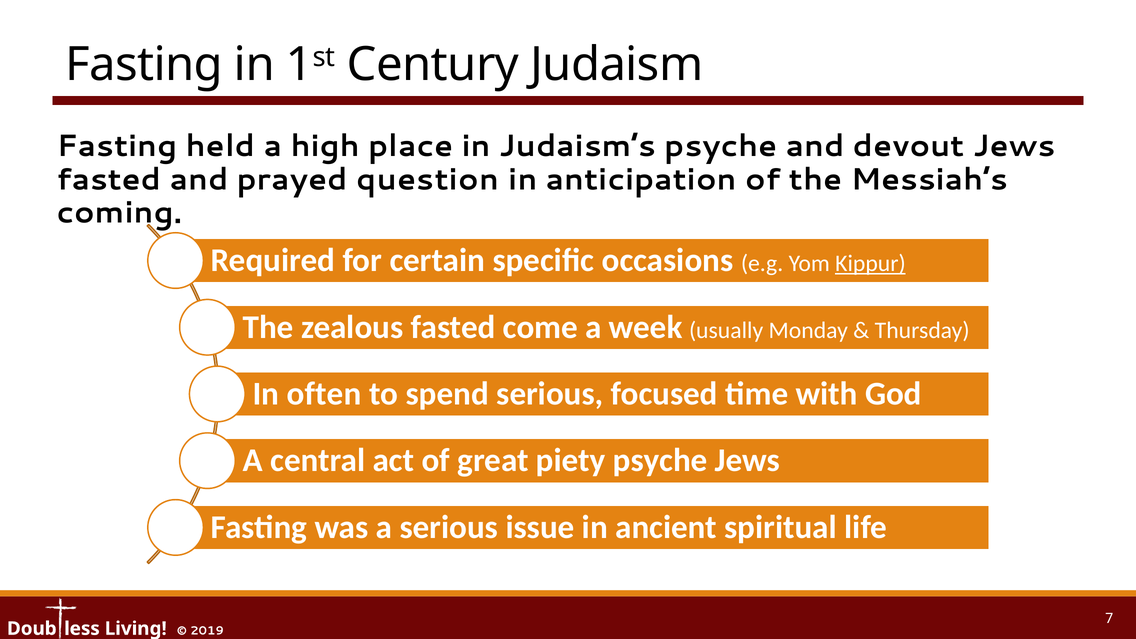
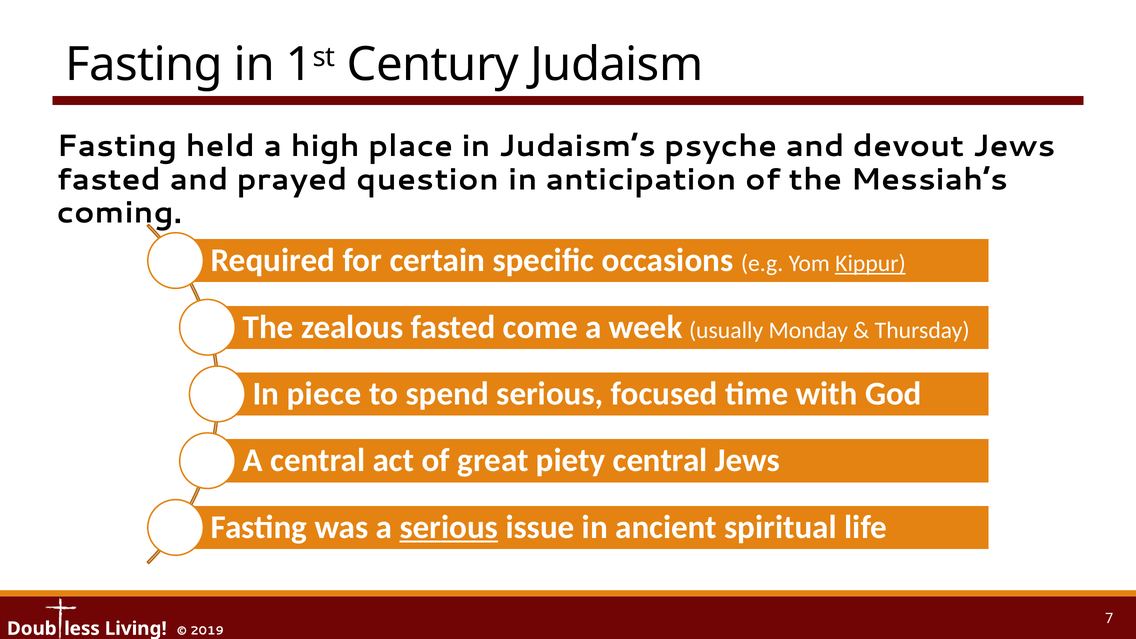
often: often -> piece
piety psyche: psyche -> central
serious at (449, 527) underline: none -> present
